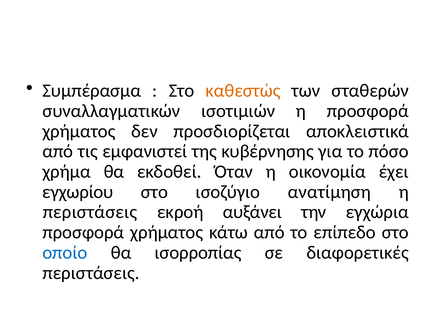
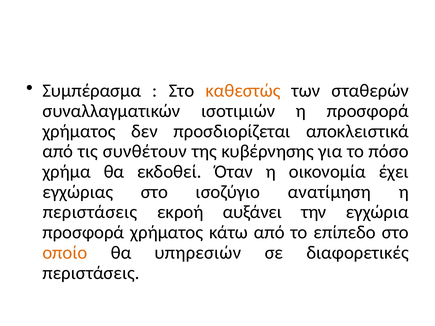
εμφανιστεί: εμφανιστεί -> συνθέτουν
εγχωρίου: εγχωρίου -> εγχώριας
οποίο colour: blue -> orange
ισορροπίας: ισορροπίας -> υπηρεσιών
